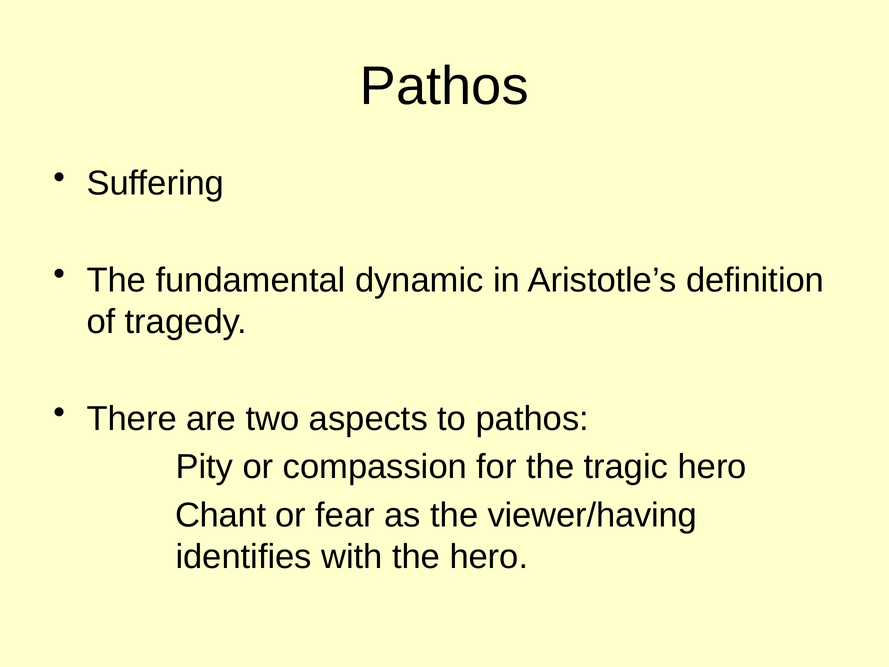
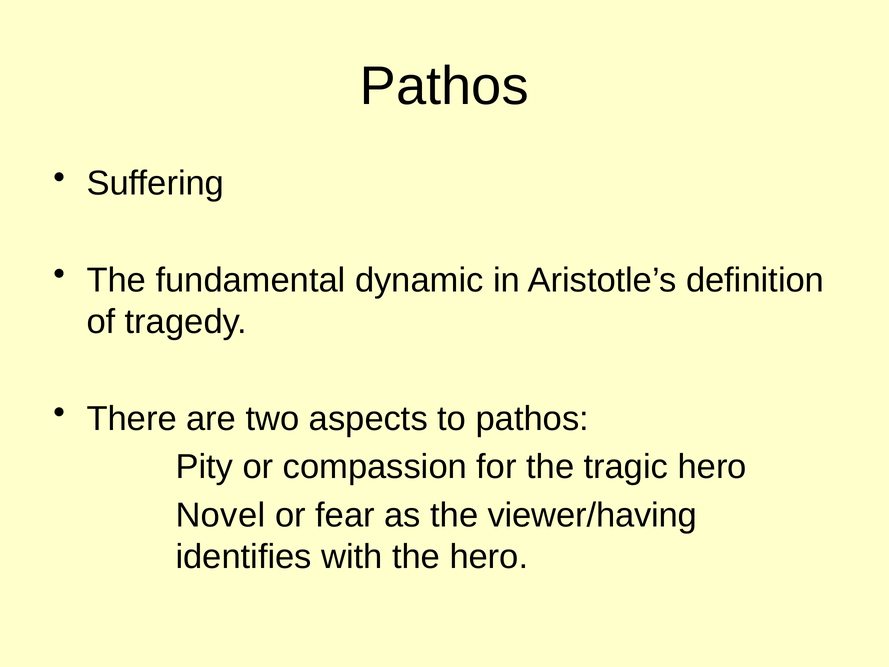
Chant: Chant -> Novel
